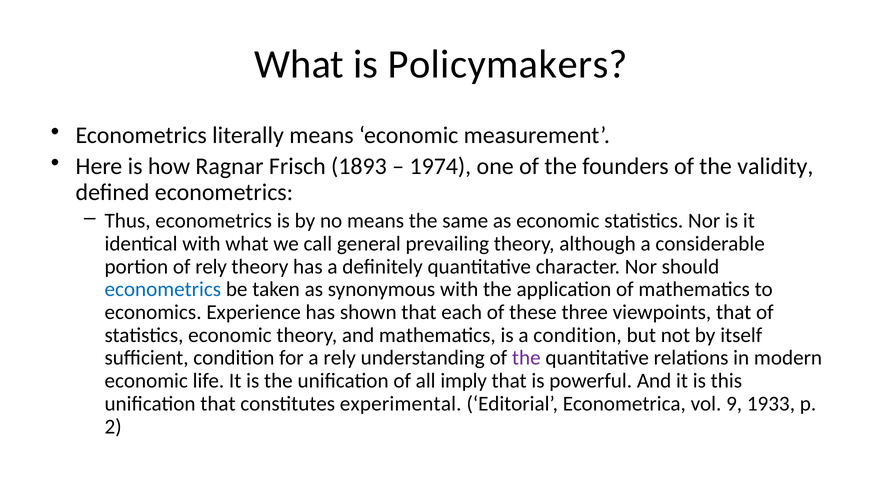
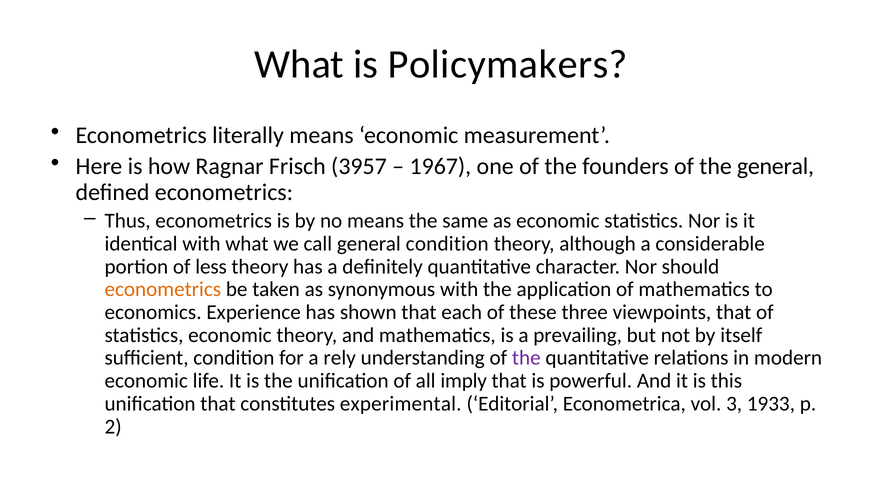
1893: 1893 -> 3957
1974: 1974 -> 1967
the validity: validity -> general
general prevailing: prevailing -> condition
of rely: rely -> less
econometrics at (163, 289) colour: blue -> orange
a condition: condition -> prevailing
9: 9 -> 3
